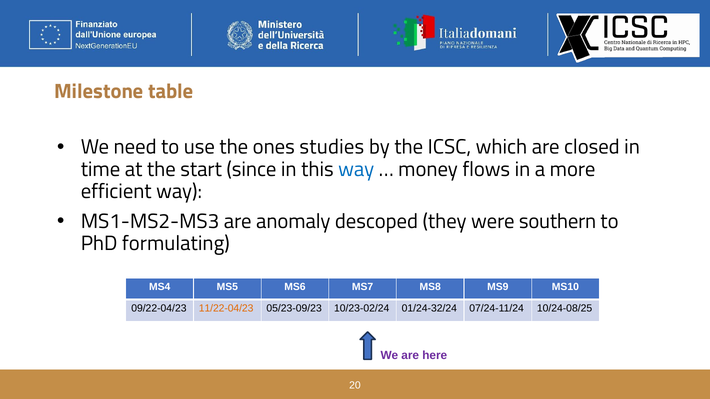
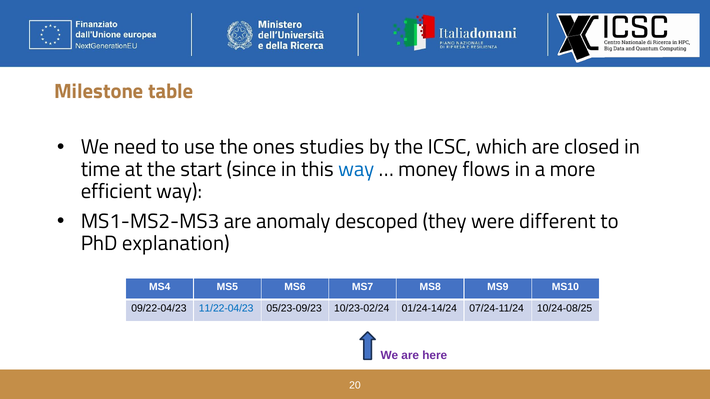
southern: southern -> different
formulating: formulating -> explanation
11/22-04/23 colour: orange -> blue
01/24-32/24: 01/24-32/24 -> 01/24-14/24
